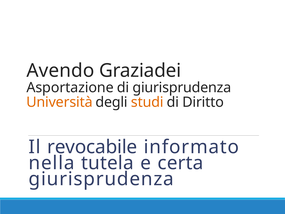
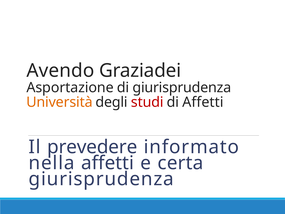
studi colour: orange -> red
di Diritto: Diritto -> Affetti
revocabile: revocabile -> prevedere
nella tutela: tutela -> affetti
